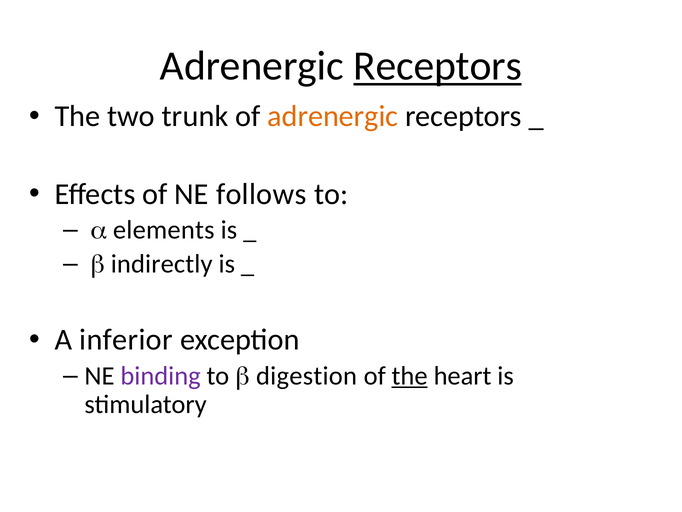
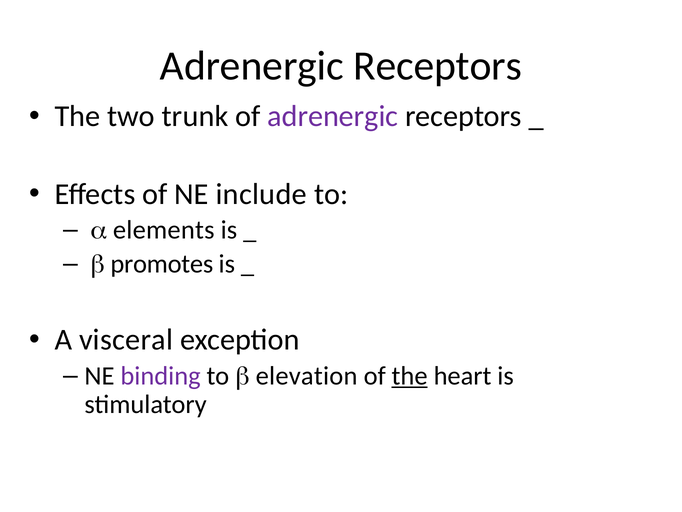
Receptors at (438, 66) underline: present -> none
adrenergic at (333, 116) colour: orange -> purple
follows: follows -> include
indirectly: indirectly -> promotes
inferior: inferior -> visceral
digestion: digestion -> elevation
